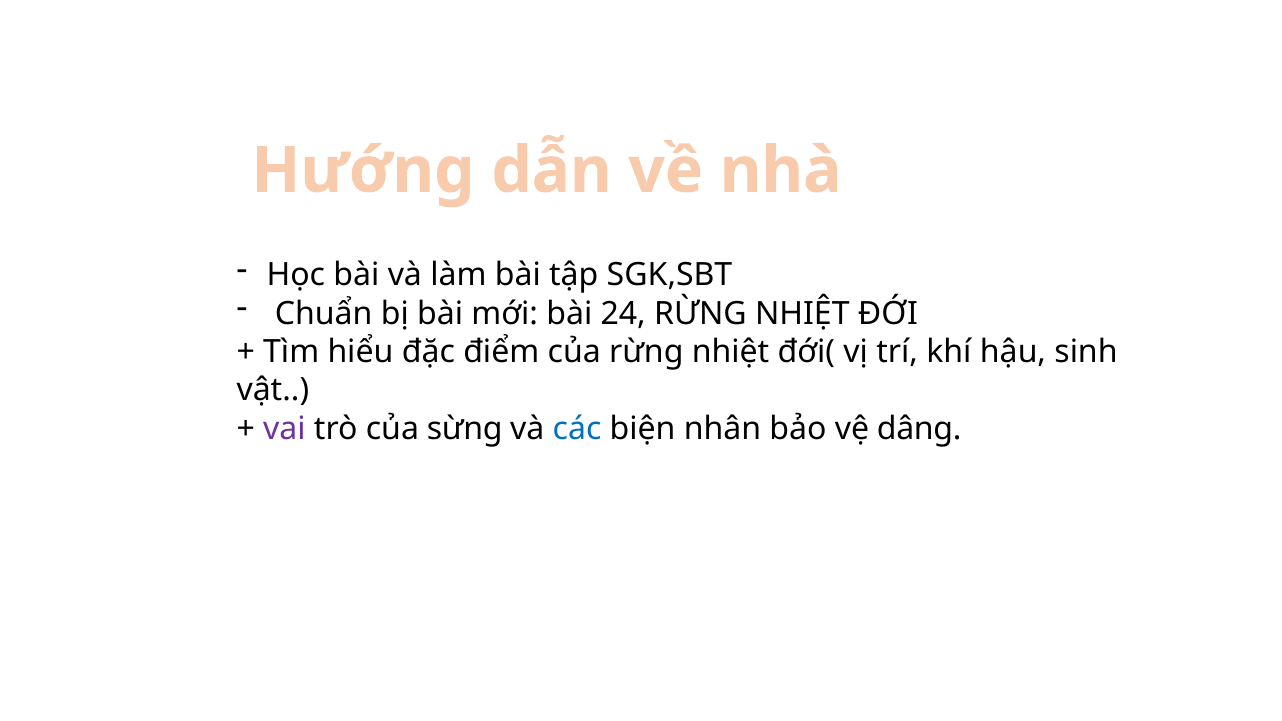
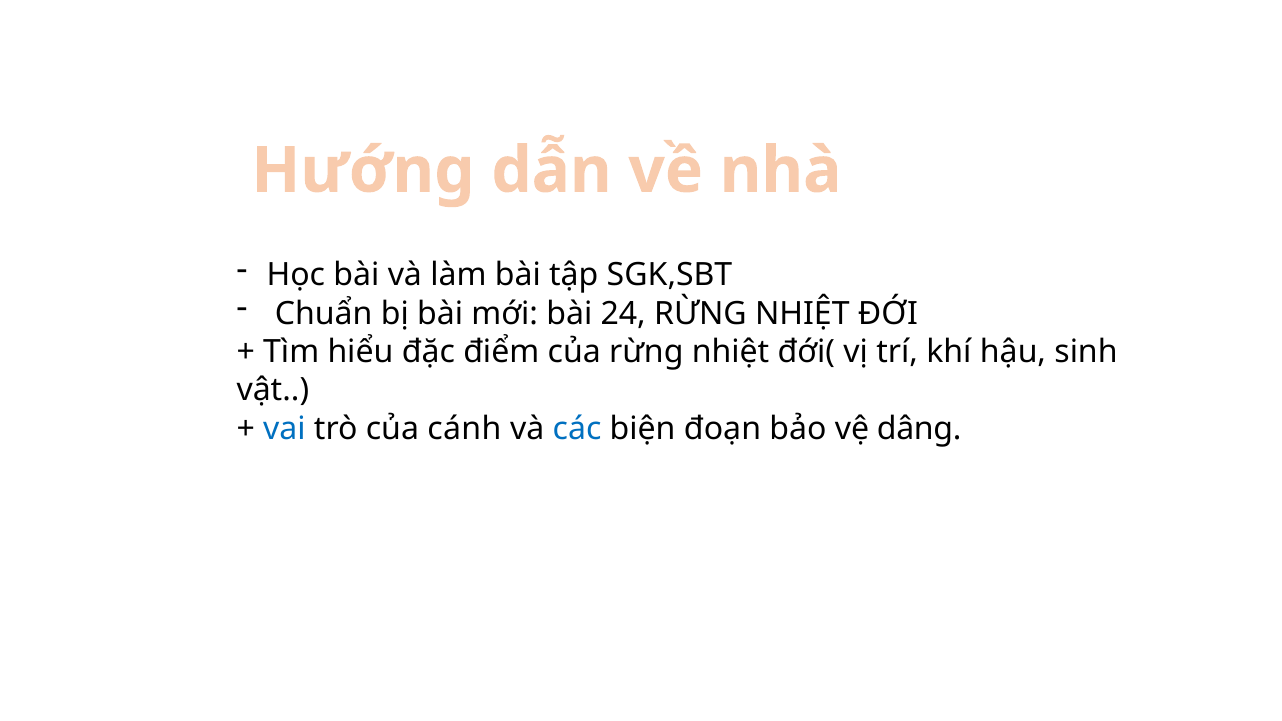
vai colour: purple -> blue
sừng: sừng -> cánh
nhân: nhân -> đoạn
